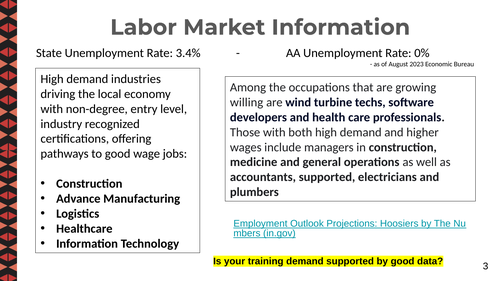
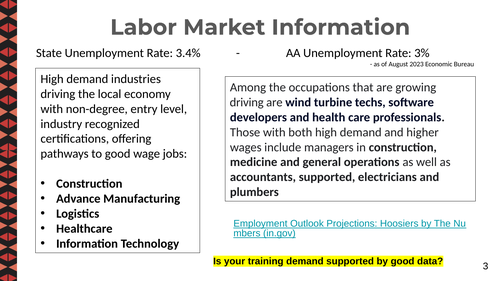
0%: 0% -> 3%
willing at (247, 102): willing -> driving
